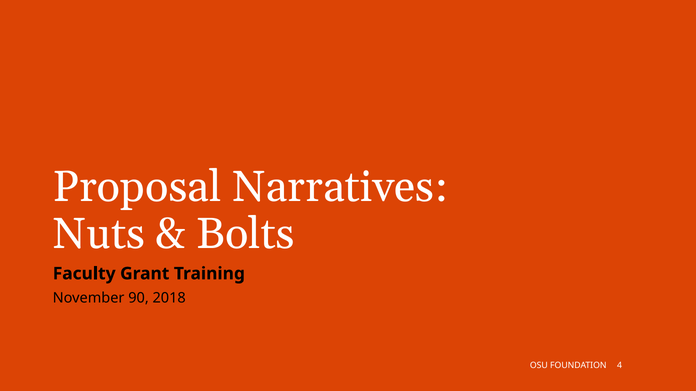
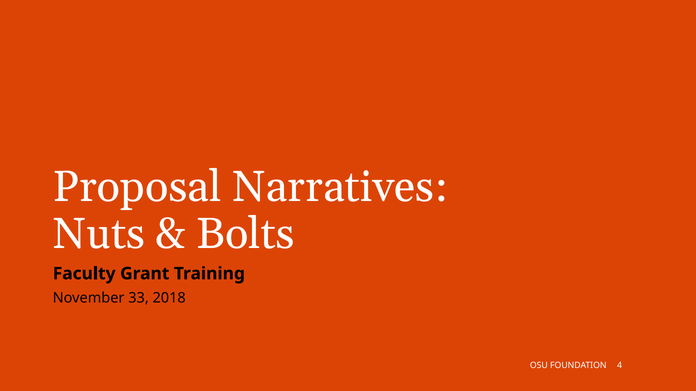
90: 90 -> 33
